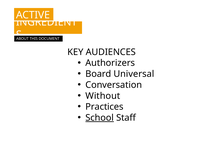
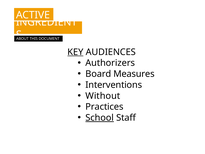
KEY underline: none -> present
Universal: Universal -> Measures
Conversation: Conversation -> Interventions
